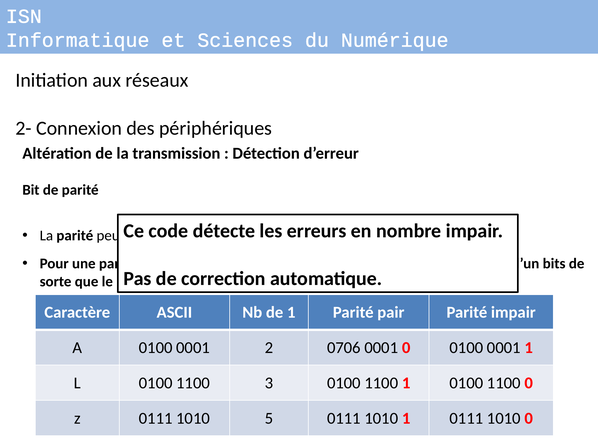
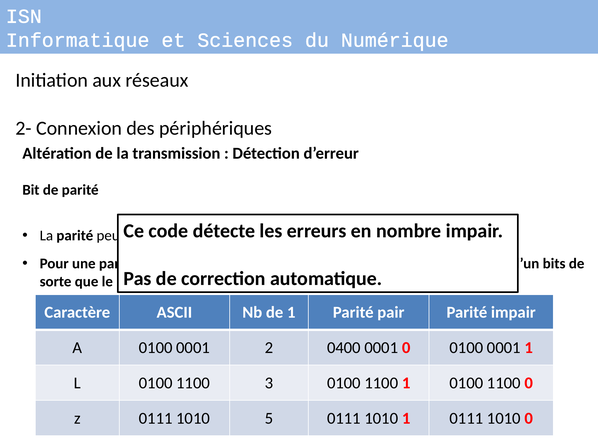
0706: 0706 -> 0400
